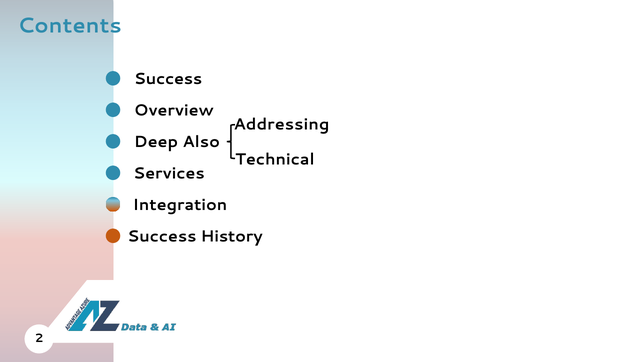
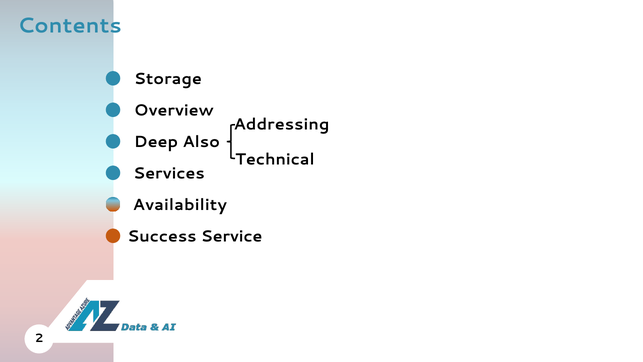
Success at (168, 79): Success -> Storage
Integration: Integration -> Availability
History: History -> Service
